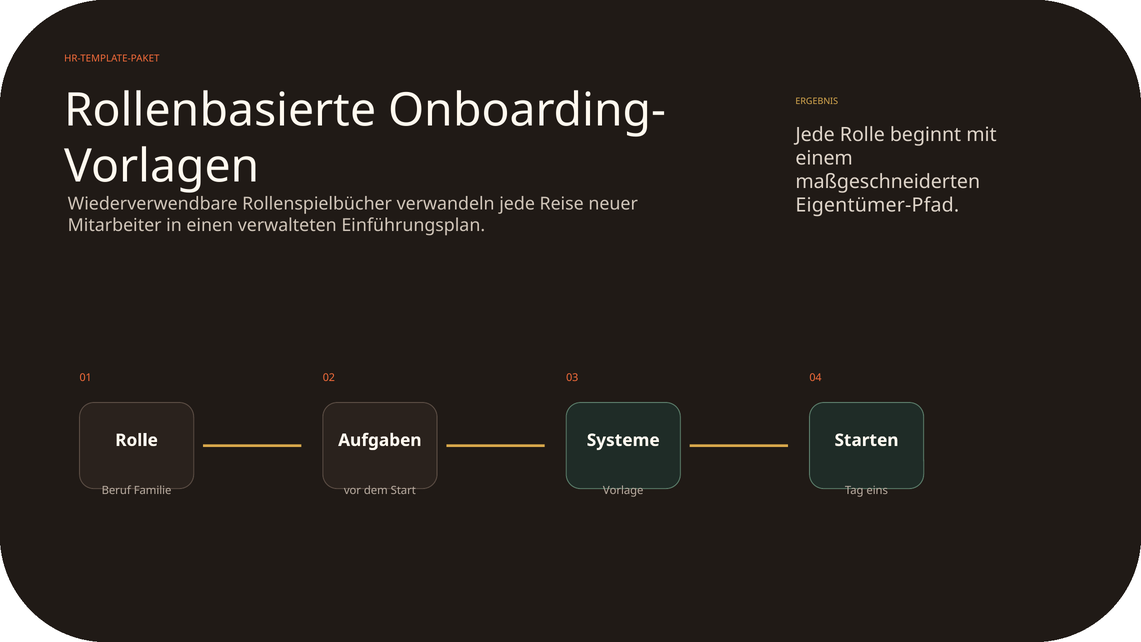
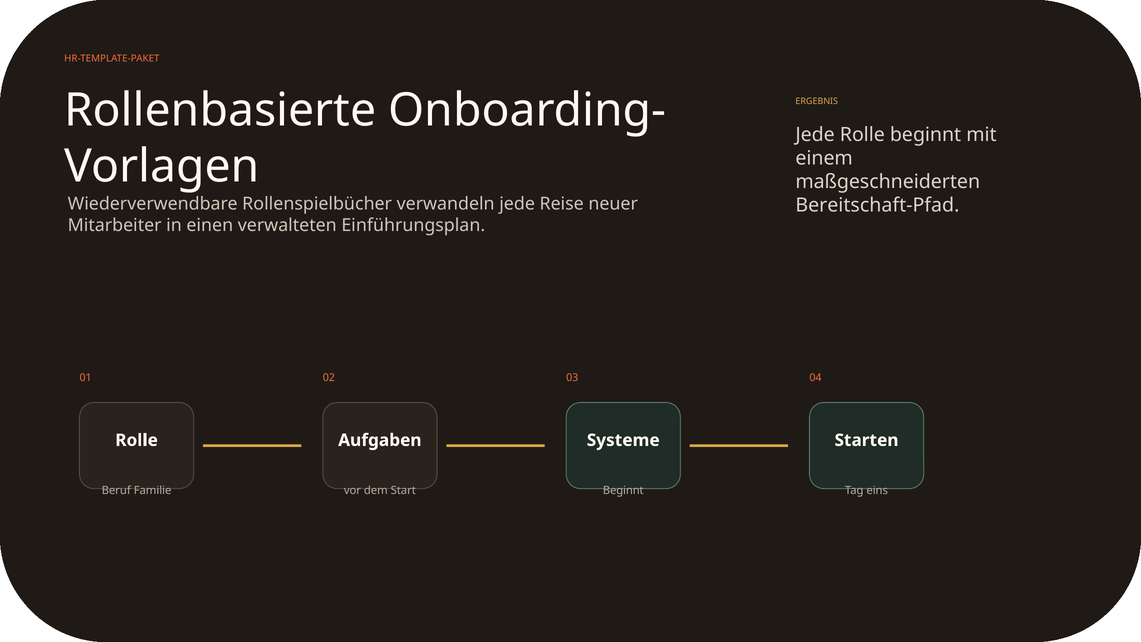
Eigentümer-Pfad: Eigentümer-Pfad -> Bereitschaft-Pfad
Vorlage at (623, 490): Vorlage -> Beginnt
